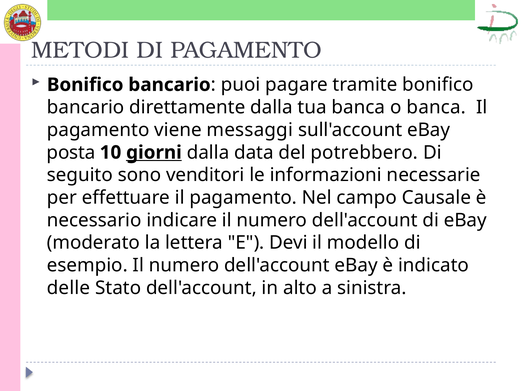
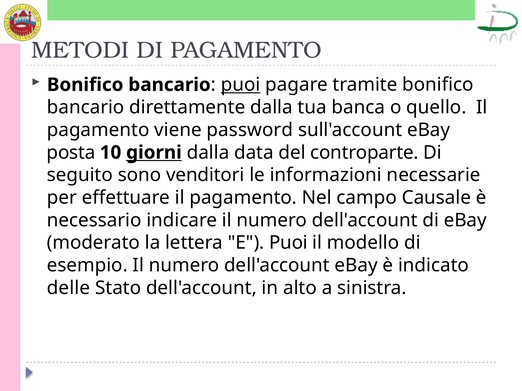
puoi at (241, 85) underline: none -> present
o banca: banca -> quello
messaggi: messaggi -> password
potrebbero: potrebbero -> controparte
E Devi: Devi -> Puoi
